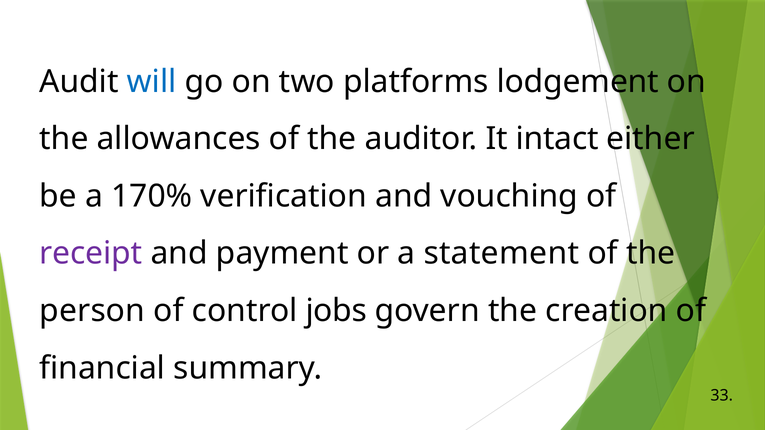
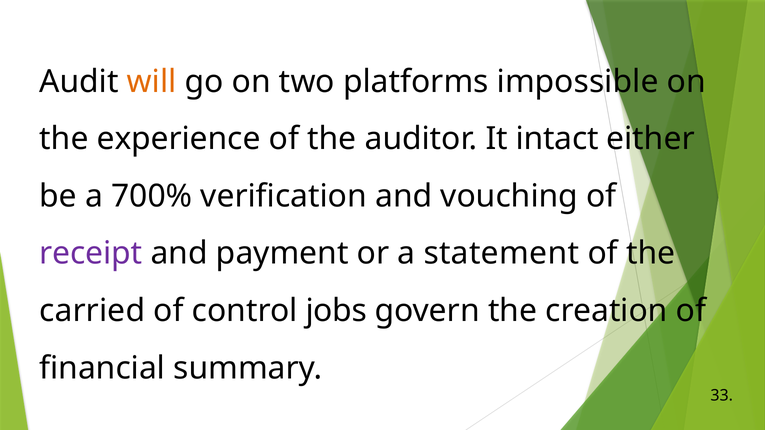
will colour: blue -> orange
lodgement: lodgement -> impossible
allowances: allowances -> experience
170%: 170% -> 700%
person: person -> carried
